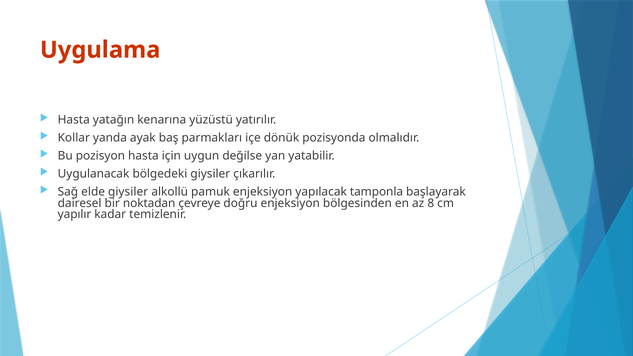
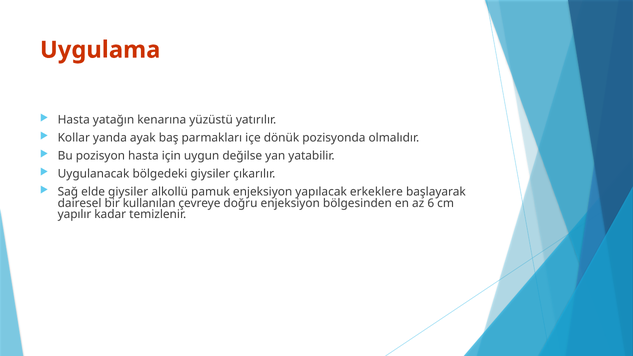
tamponla: tamponla -> erkeklere
noktadan: noktadan -> kullanılan
8: 8 -> 6
